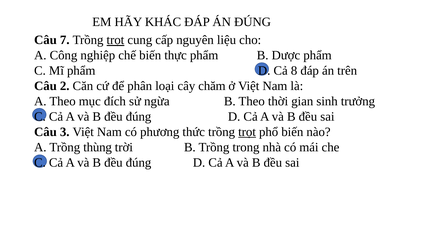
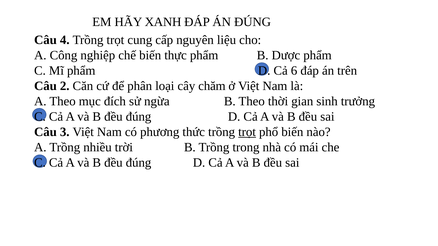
KHÁC: KHÁC -> XANH
7: 7 -> 4
trọt at (115, 40) underline: present -> none
8: 8 -> 6
thùng: thùng -> nhiều
